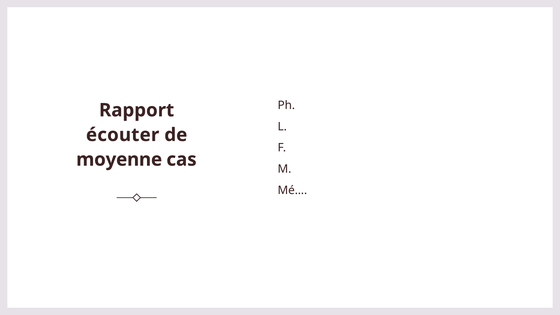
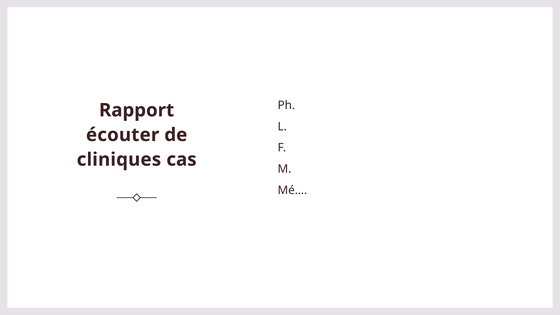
moyenne: moyenne -> cliniques
